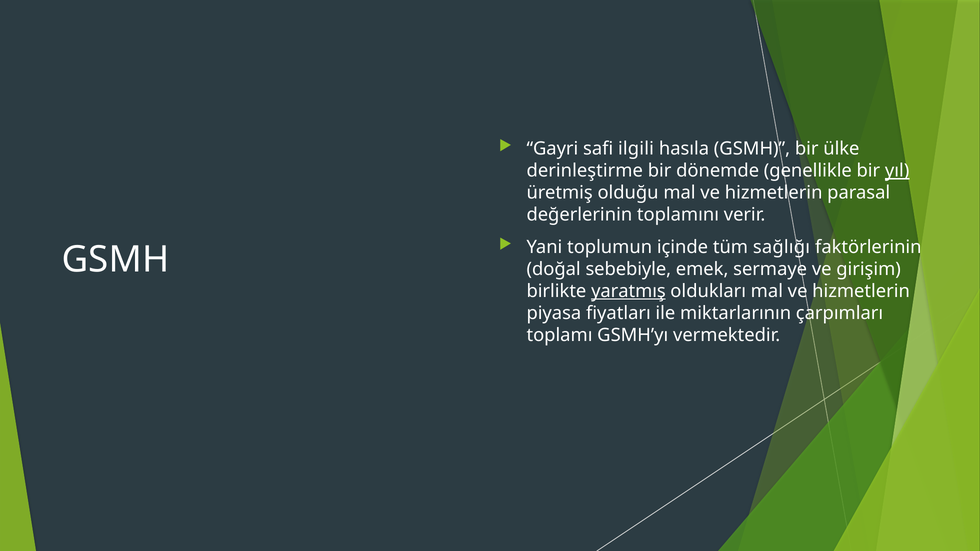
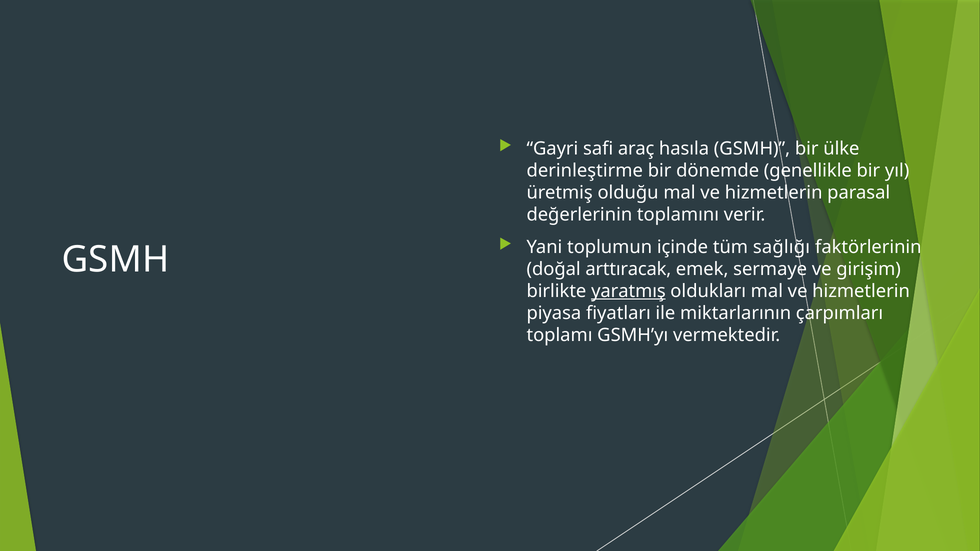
ilgili: ilgili -> araç
yıl underline: present -> none
sebebiyle: sebebiyle -> arttıracak
